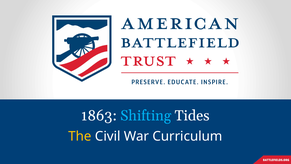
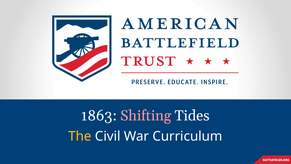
Shifting colour: light blue -> pink
